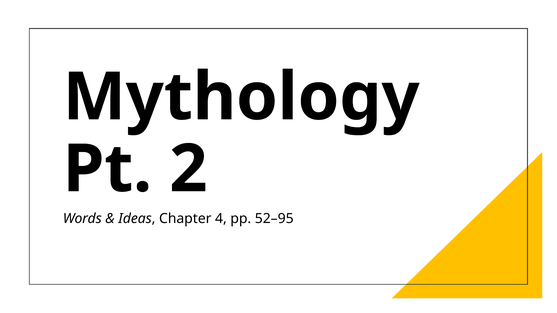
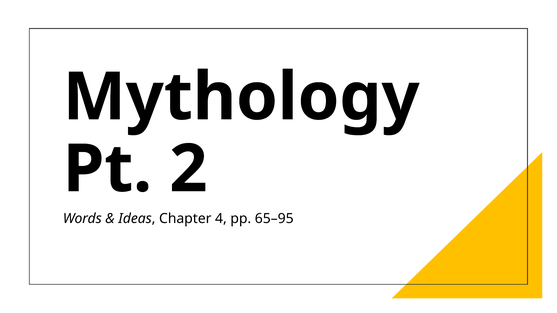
52–95: 52–95 -> 65–95
